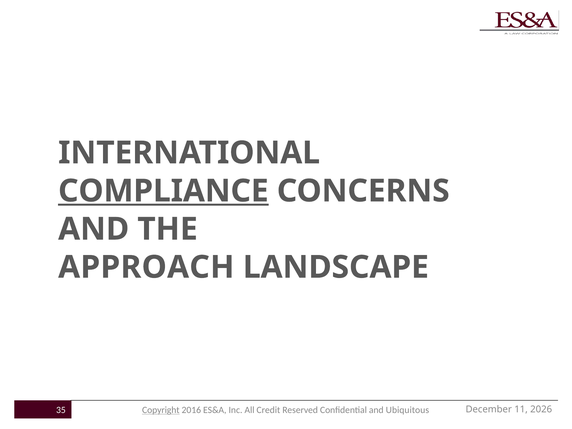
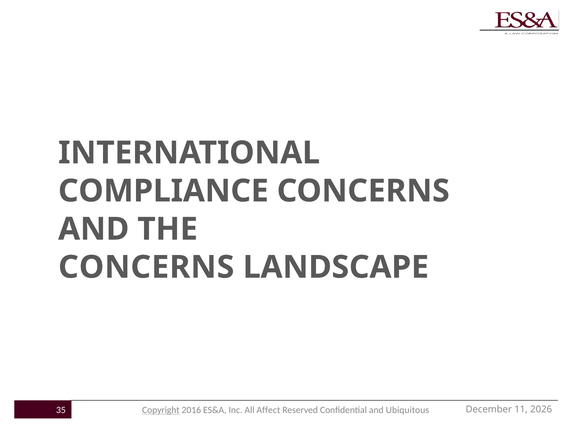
COMPLIANCE underline: present -> none
APPROACH at (146, 267): APPROACH -> CONCERNS
Credit: Credit -> Affect
